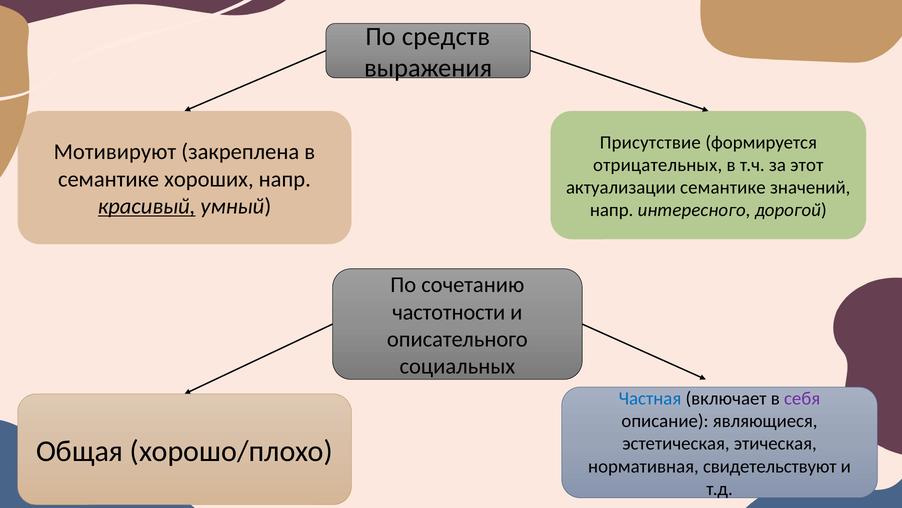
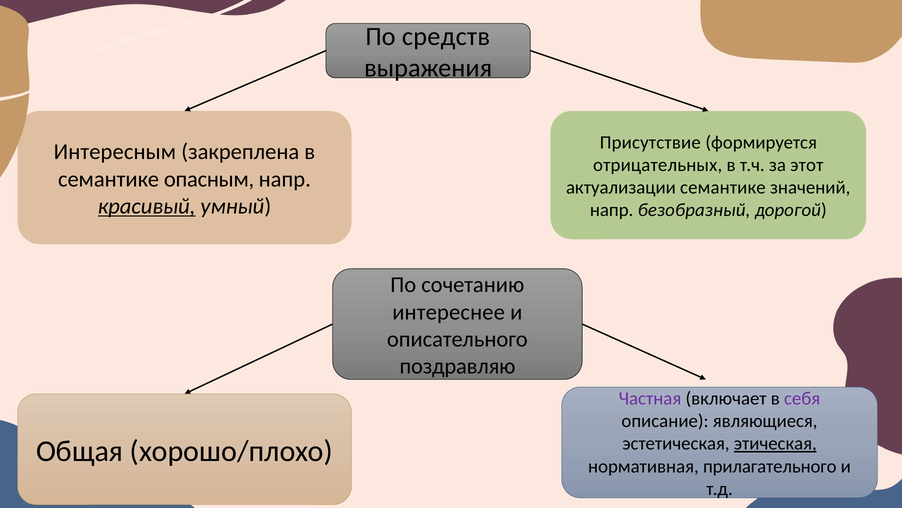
Мотивируют: Мотивируют -> Интересным
хороших: хороших -> опасным
интересного: интересного -> безобразный
частотности: частотности -> интереснее
социальных: социальных -> поздравляю
Частная colour: blue -> purple
этическая underline: none -> present
свидетельствуют: свидетельствуют -> прилагательного
